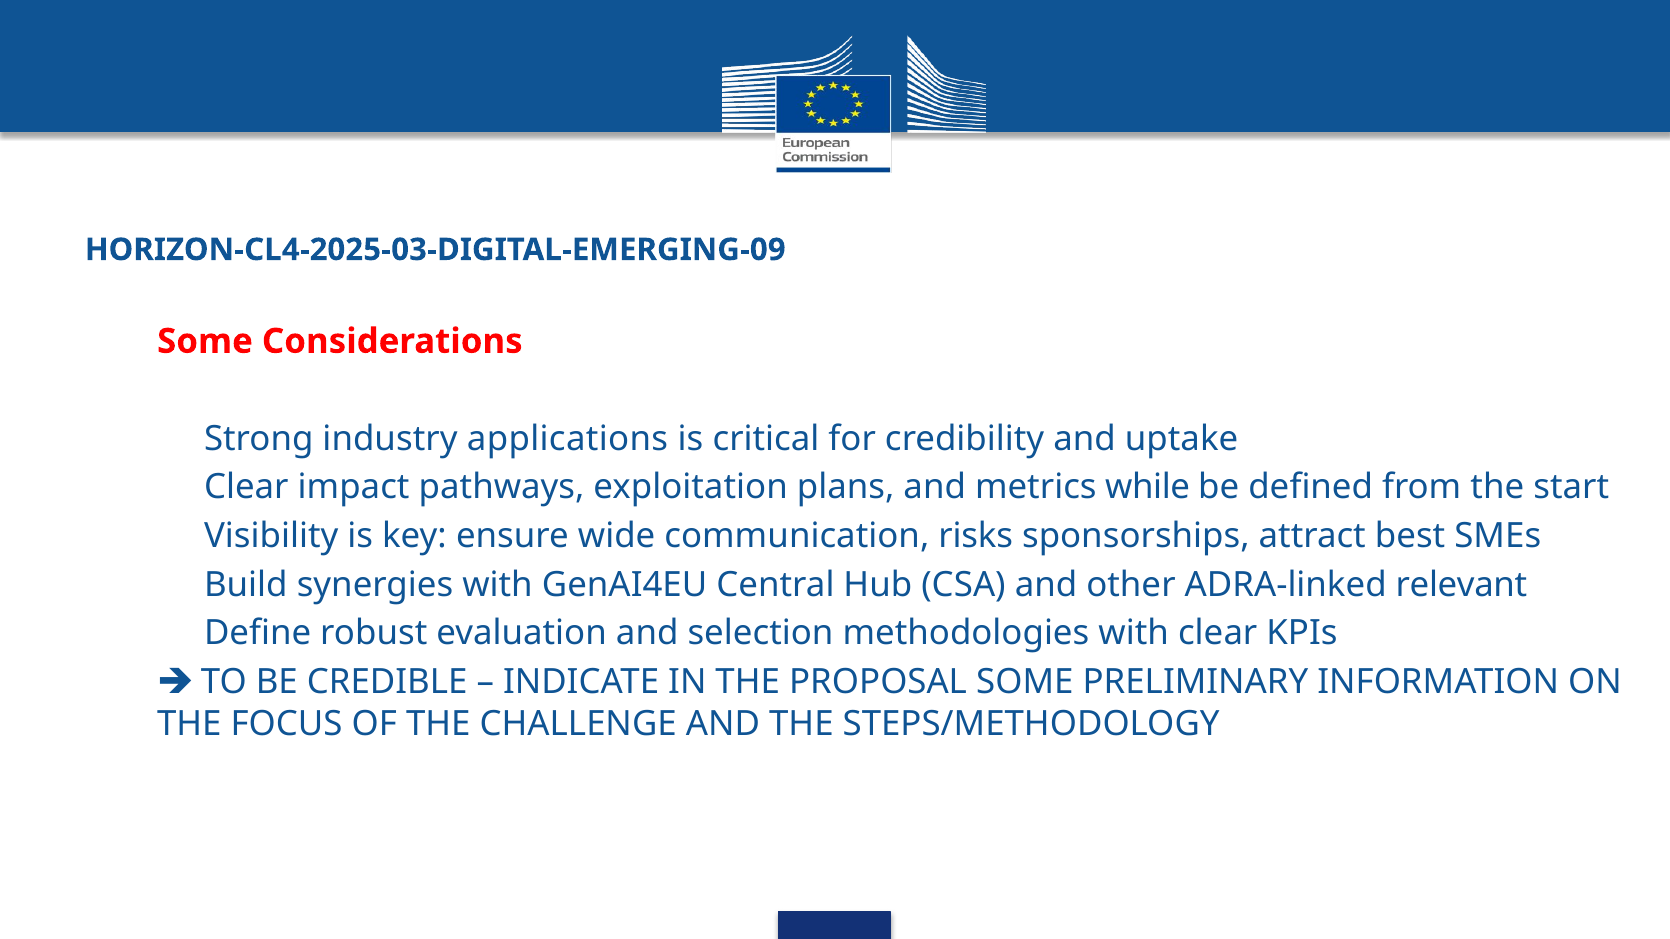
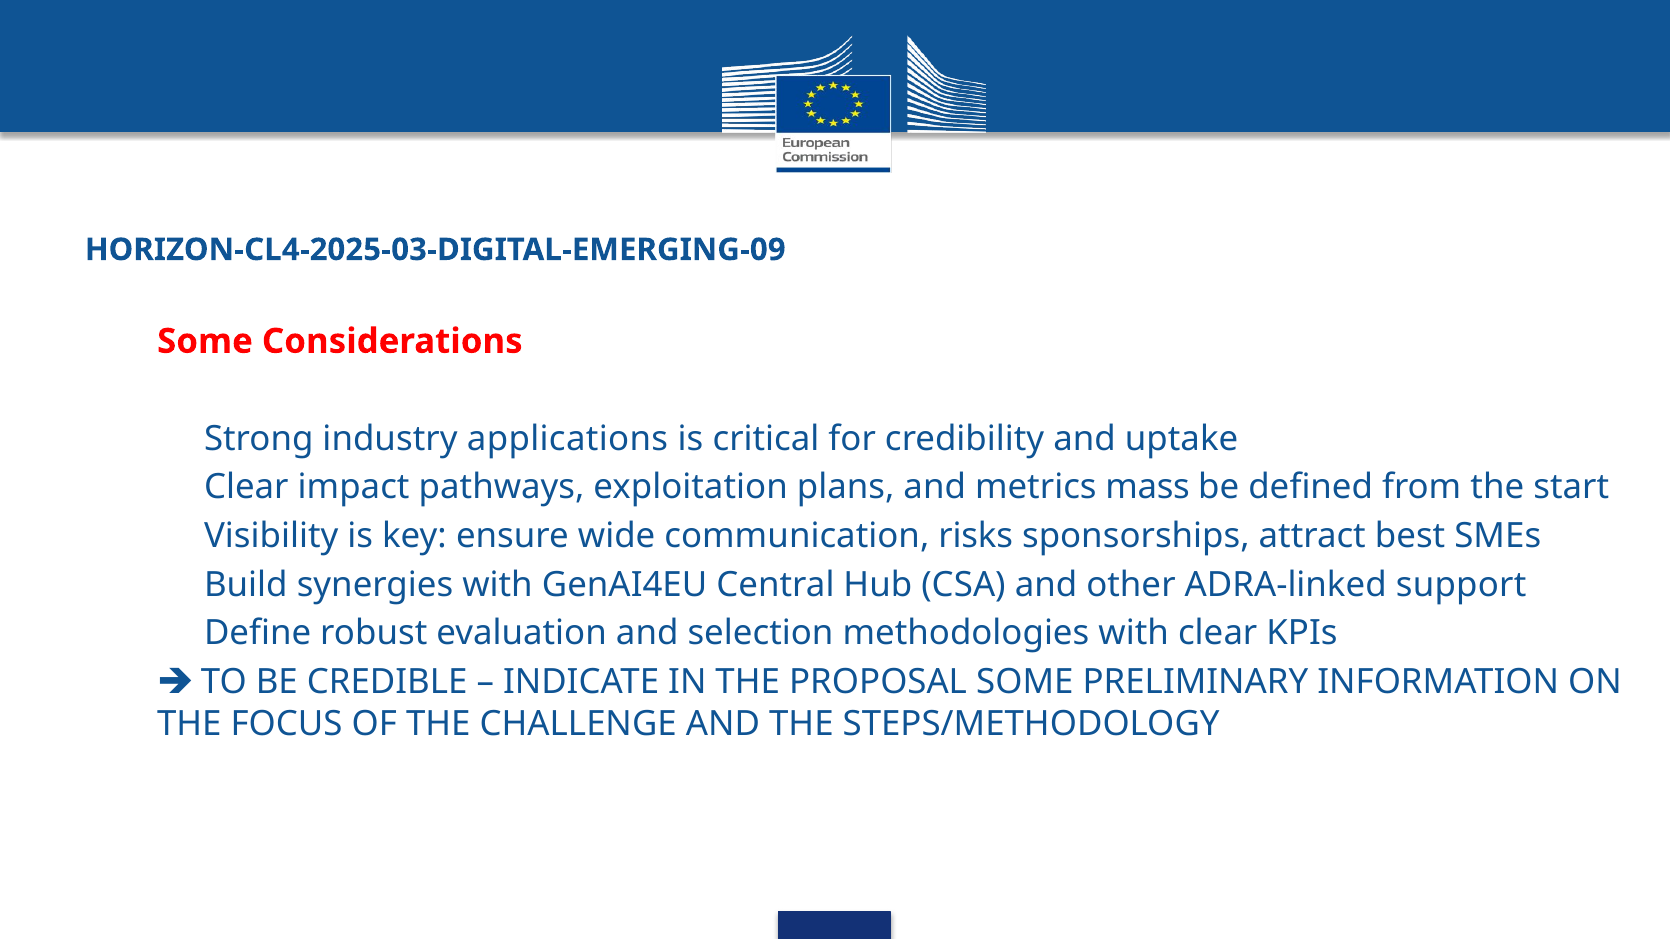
while: while -> mass
relevant: relevant -> support
